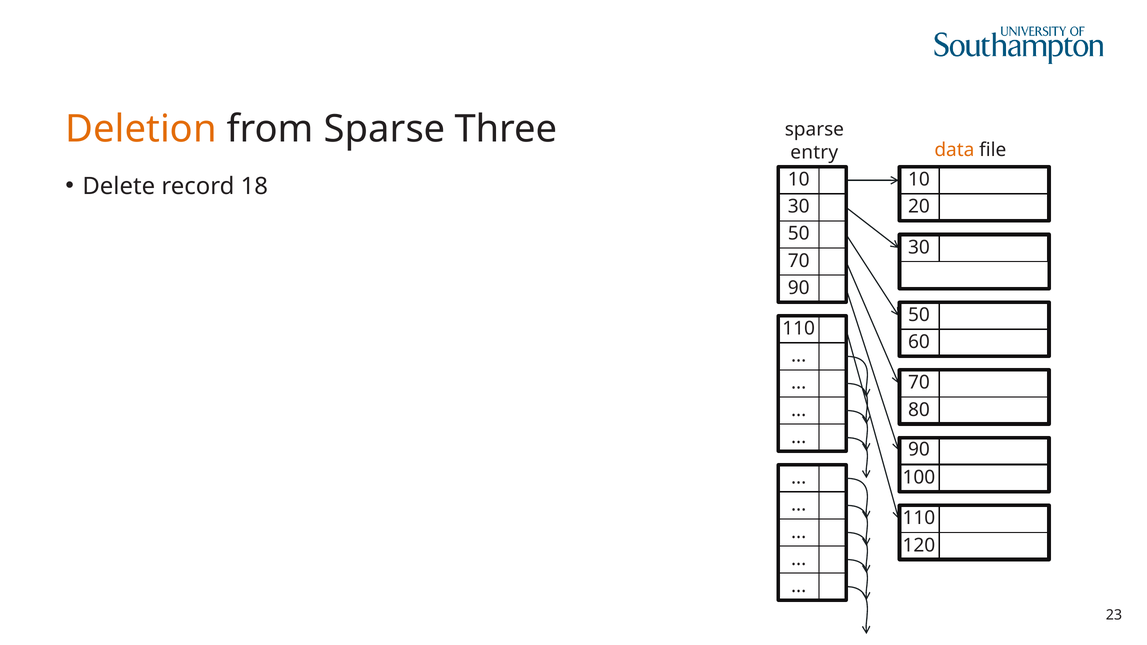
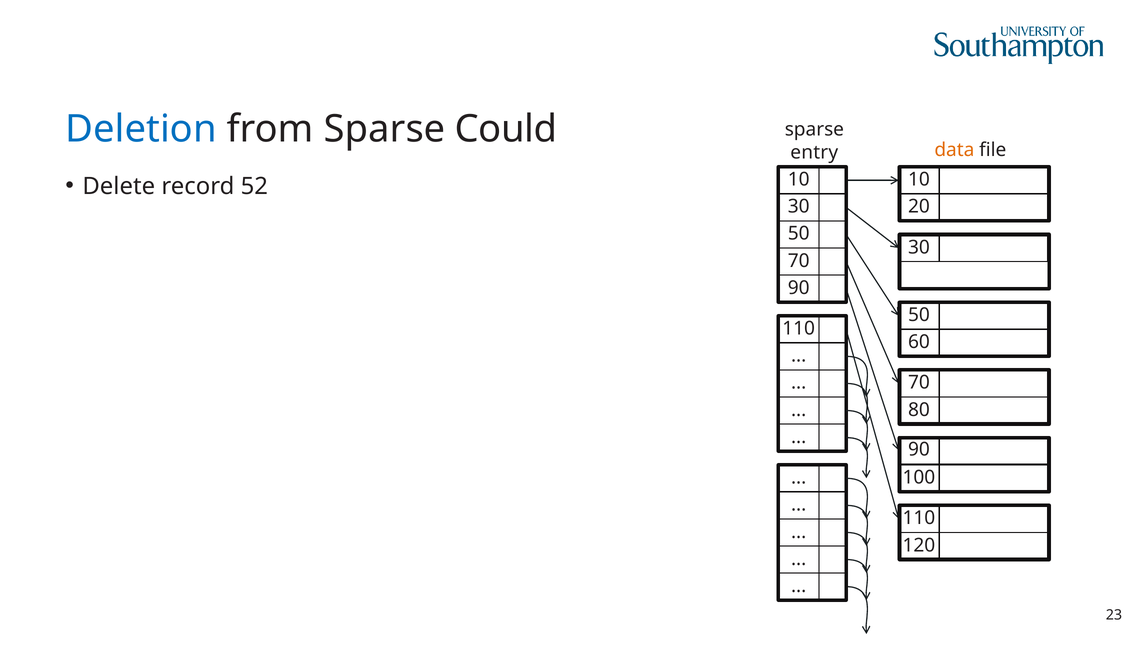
Deletion colour: orange -> blue
Three: Three -> Could
18: 18 -> 52
